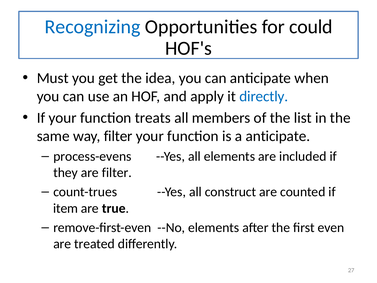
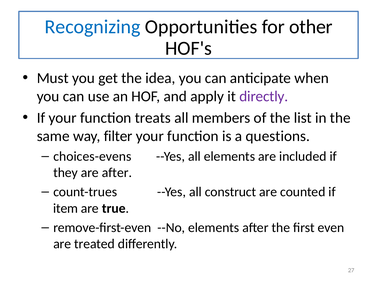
could: could -> other
directly colour: blue -> purple
a anticipate: anticipate -> questions
process-evens: process-evens -> choices-evens
are filter: filter -> after
